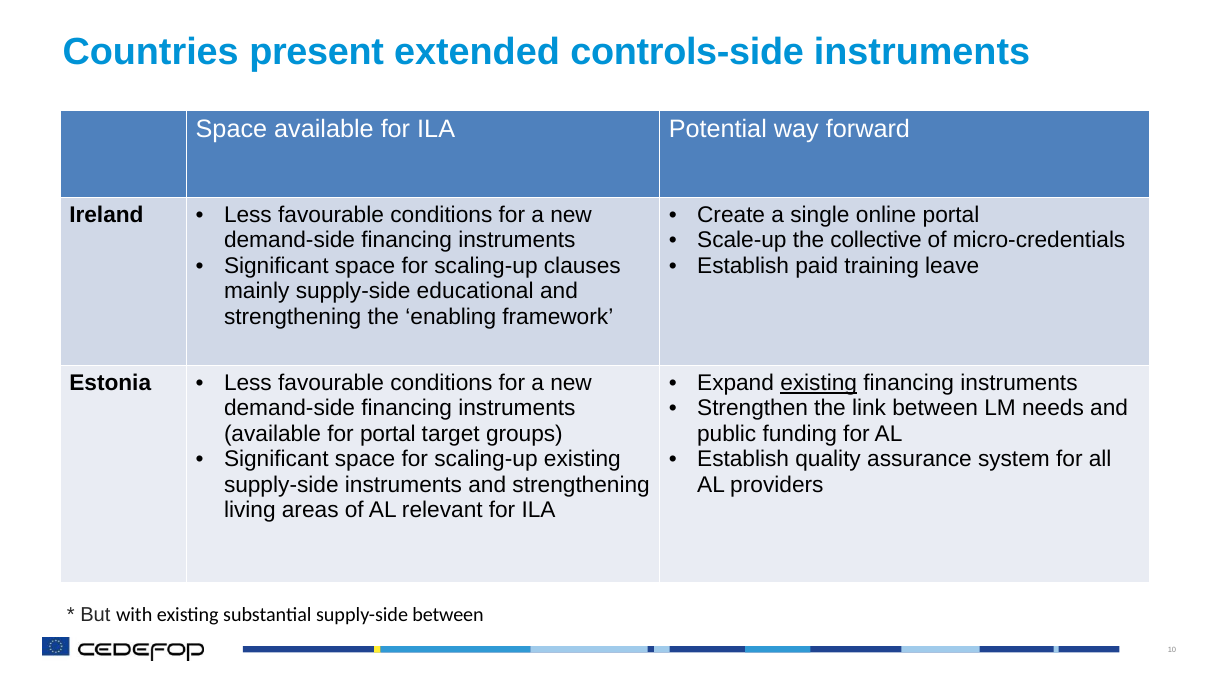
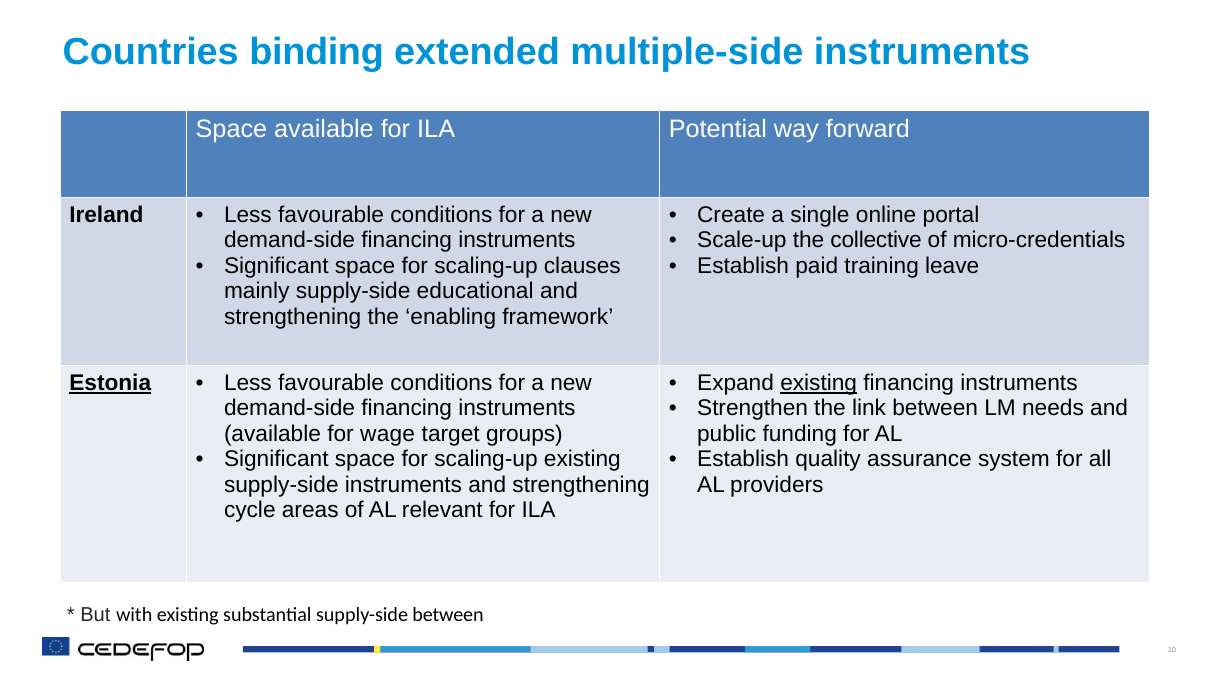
present: present -> binding
controls-side: controls-side -> multiple-side
Estonia underline: none -> present
for portal: portal -> wage
living: living -> cycle
